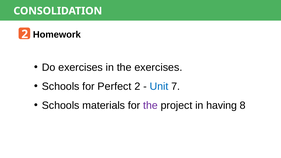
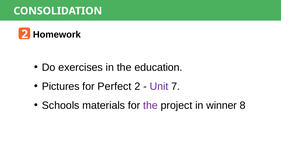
the exercises: exercises -> education
Schools at (61, 86): Schools -> Pictures
Unit colour: blue -> purple
having: having -> winner
